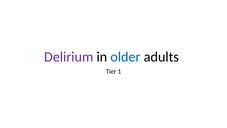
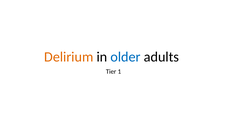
Delirium colour: purple -> orange
